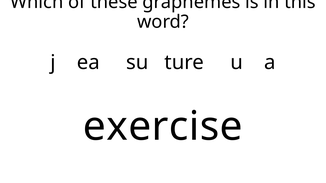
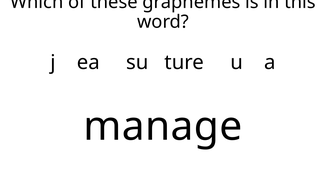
exercise: exercise -> manage
